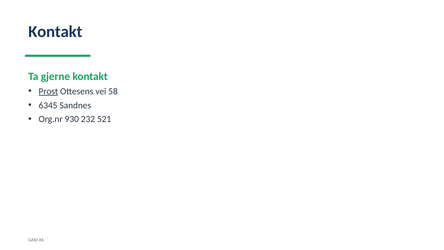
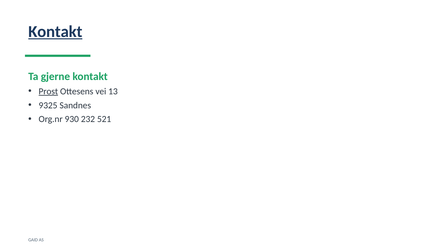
Kontakt at (55, 32) underline: none -> present
58: 58 -> 13
6345: 6345 -> 9325
